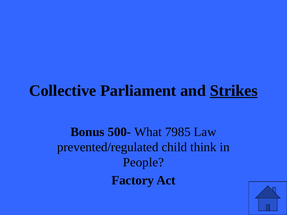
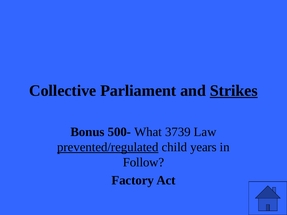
7985: 7985 -> 3739
prevented/regulated underline: none -> present
think: think -> years
People: People -> Follow
